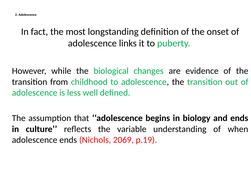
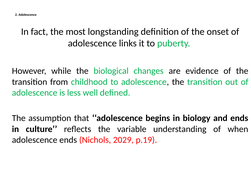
2069: 2069 -> 2029
